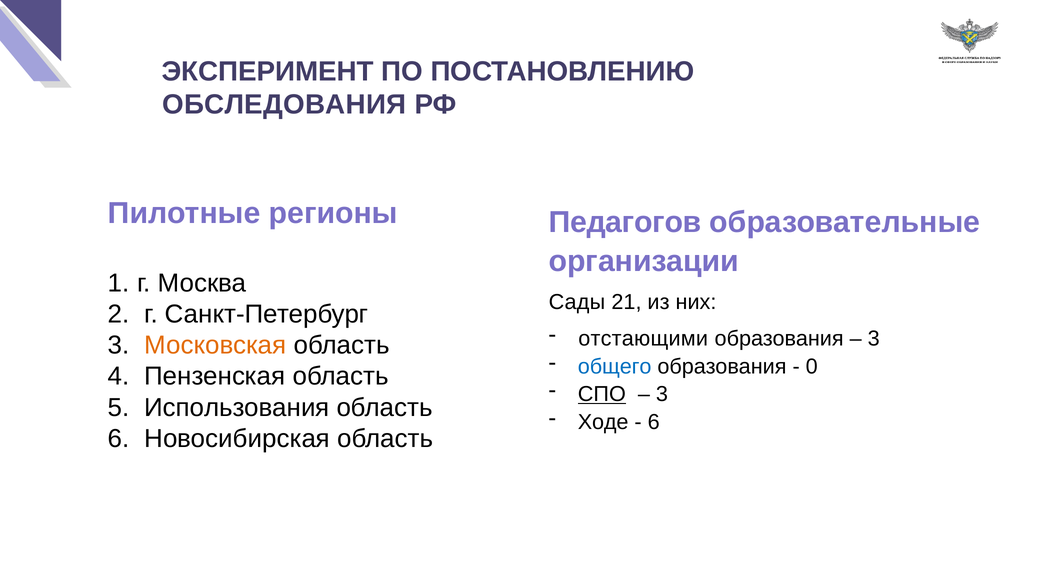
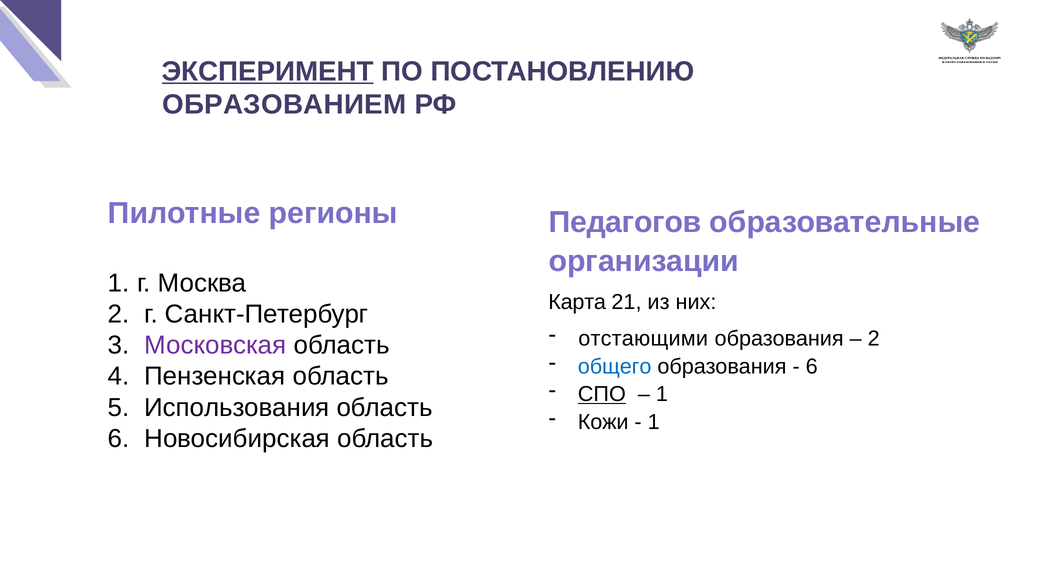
ЭКСПЕРИМЕНТ underline: none -> present
ОБСЛЕДОВАНИЯ: ОБСЛЕДОВАНИЯ -> ОБРАЗОВАНИЕМ
Сады: Сады -> Карта
3 at (874, 339): 3 -> 2
Московская colour: orange -> purple
0 at (812, 366): 0 -> 6
3 at (662, 394): 3 -> 1
Ходе: Ходе -> Кожи
6 at (654, 422): 6 -> 1
